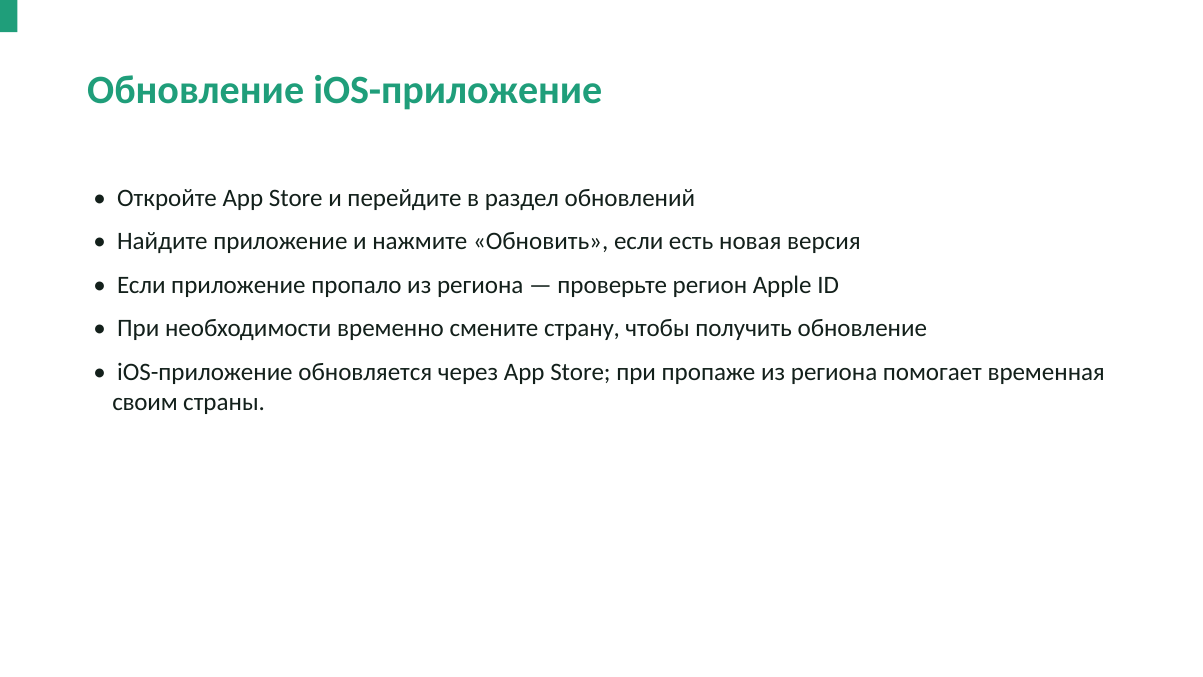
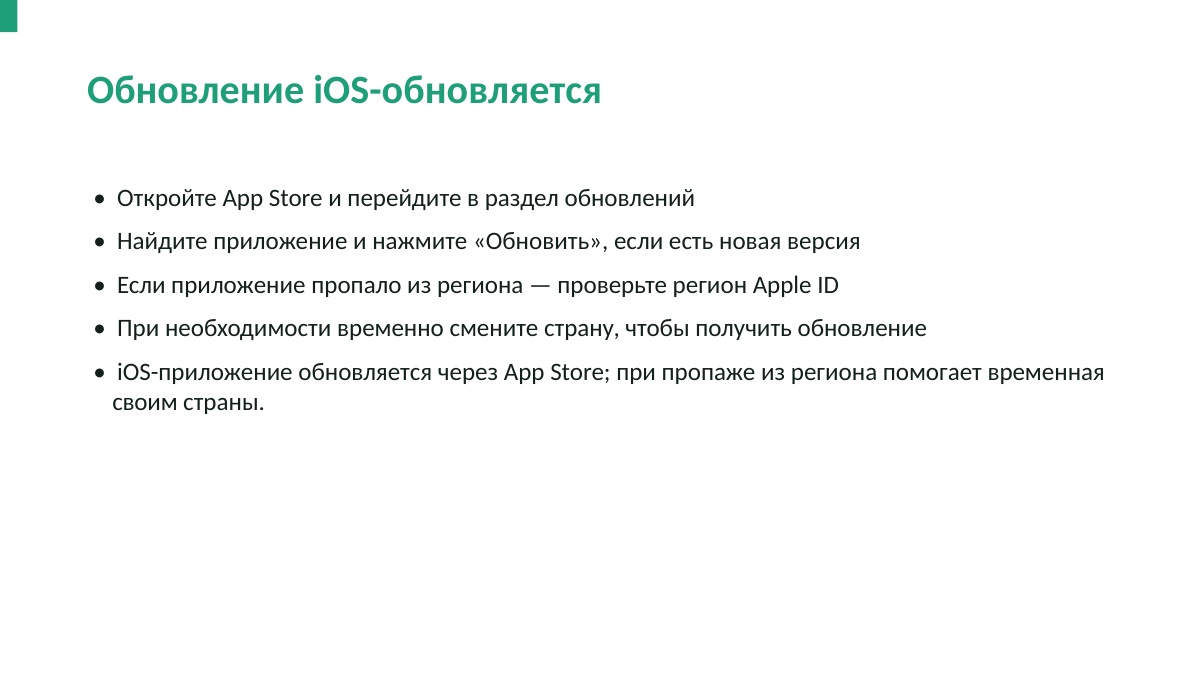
Обновление iOS-приложение: iOS-приложение -> iOS-обновляется
